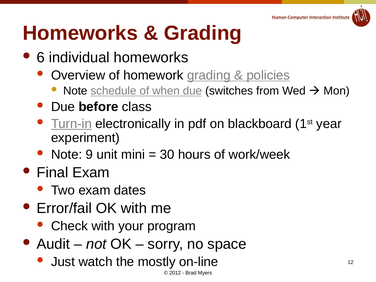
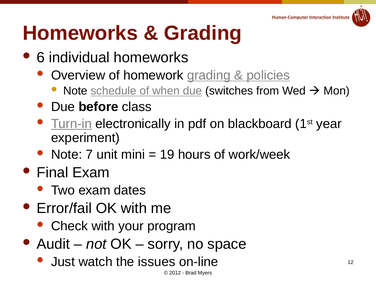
9: 9 -> 7
30: 30 -> 19
mostly: mostly -> issues
